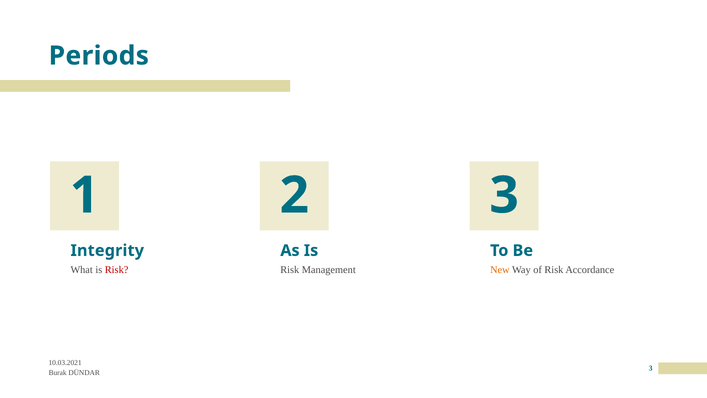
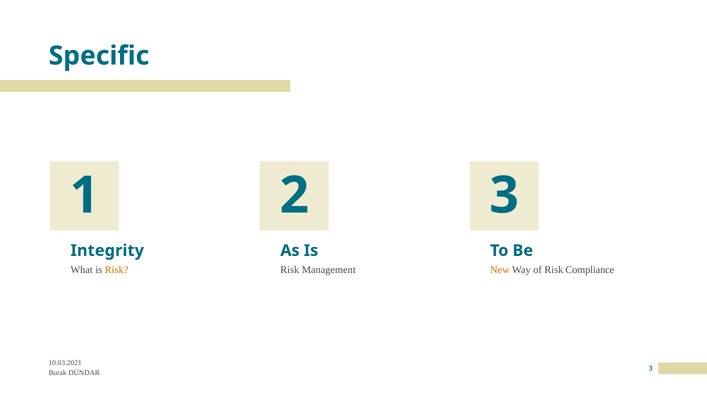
Periods: Periods -> Specific
Risk at (117, 270) colour: red -> orange
Accordance: Accordance -> Compliance
